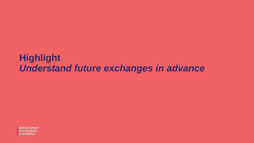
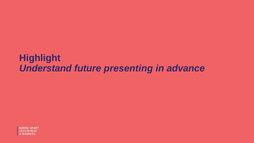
exchanges: exchanges -> presenting
